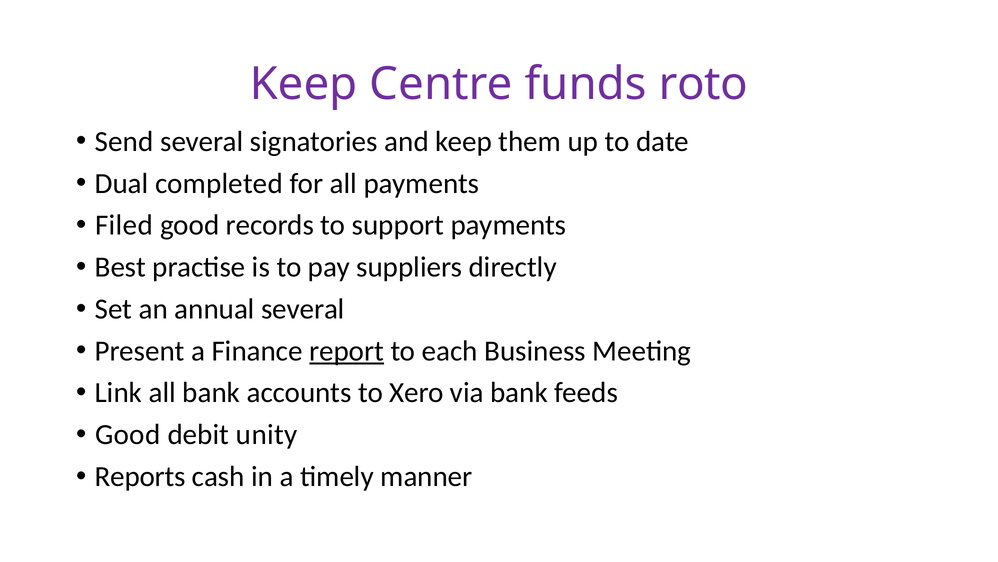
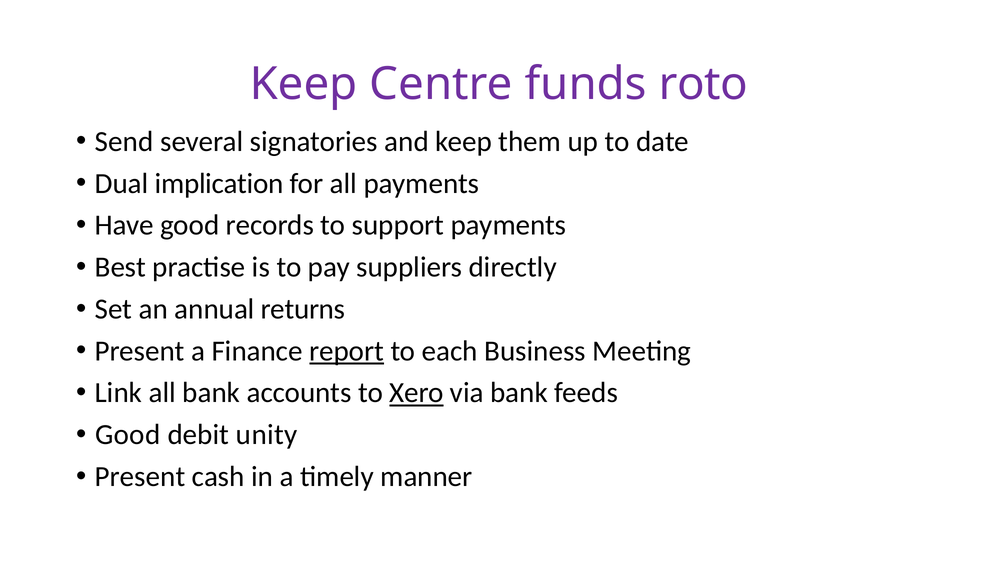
completed: completed -> implication
Filed: Filed -> Have
annual several: several -> returns
Xero underline: none -> present
Reports at (140, 476): Reports -> Present
